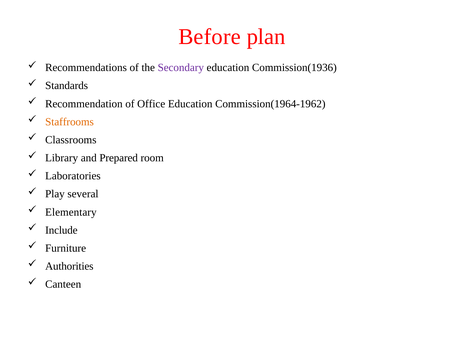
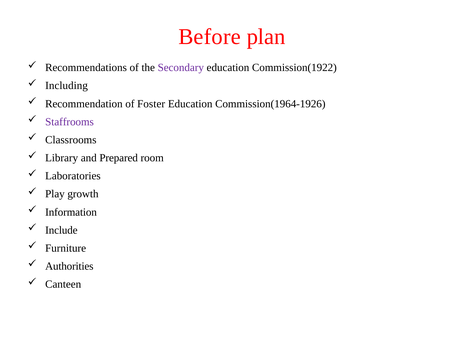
Commission(1936: Commission(1936 -> Commission(1922
Standards: Standards -> Including
Office: Office -> Foster
Commission(1964-1962: Commission(1964-1962 -> Commission(1964-1926
Staffrooms colour: orange -> purple
several: several -> growth
Elementary: Elementary -> Information
